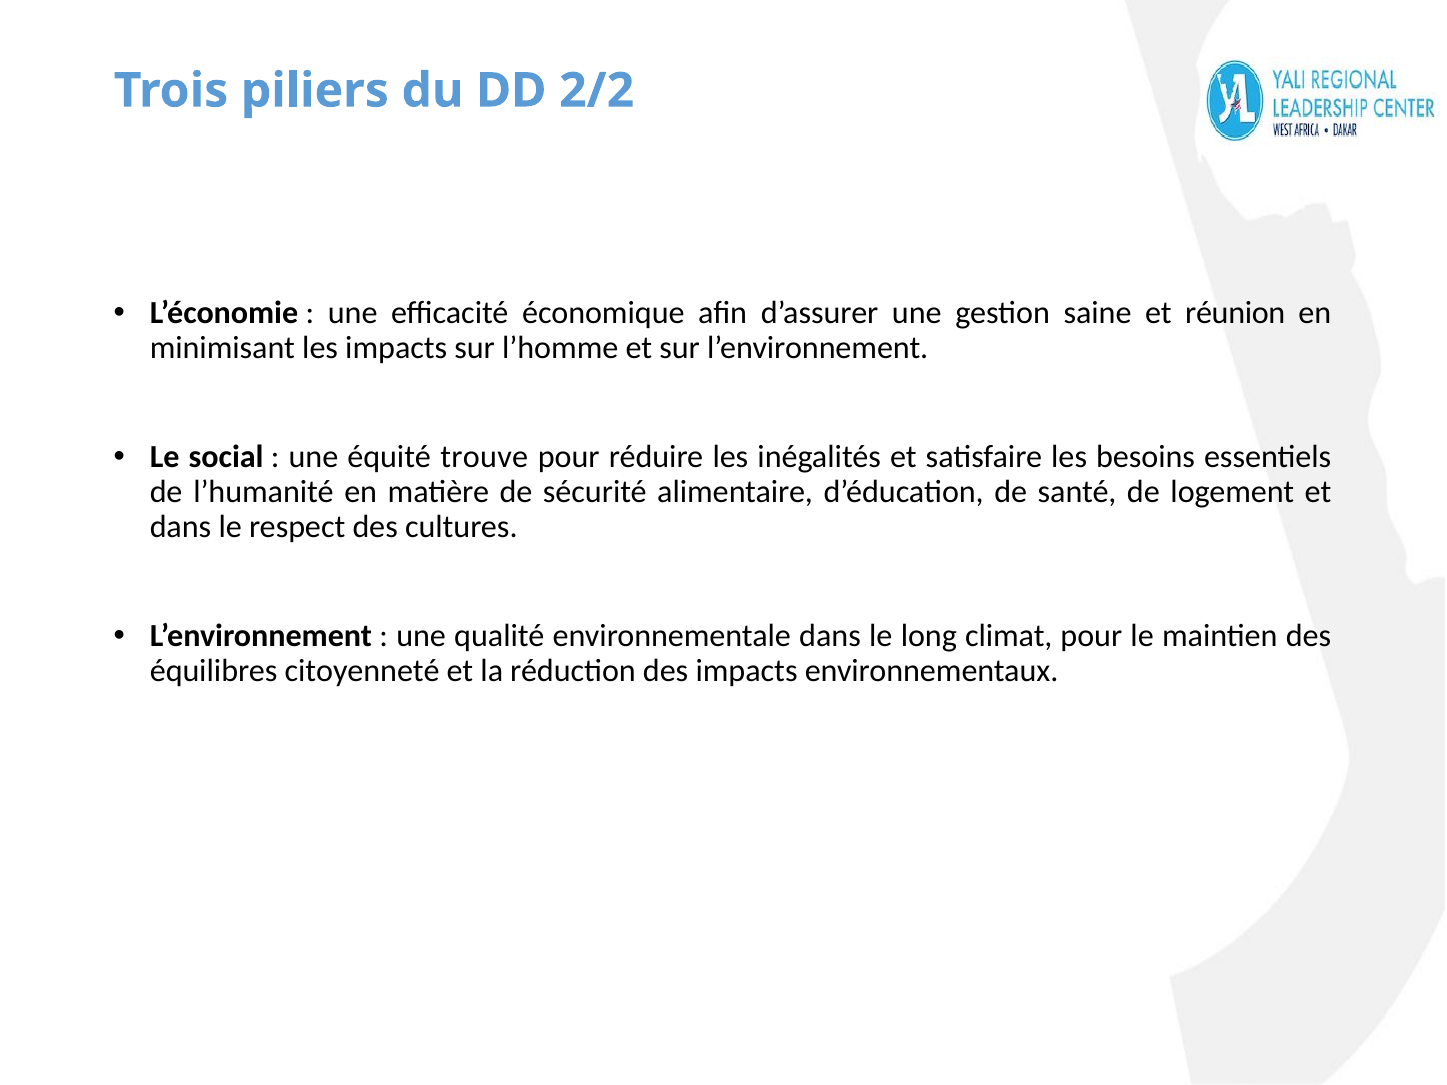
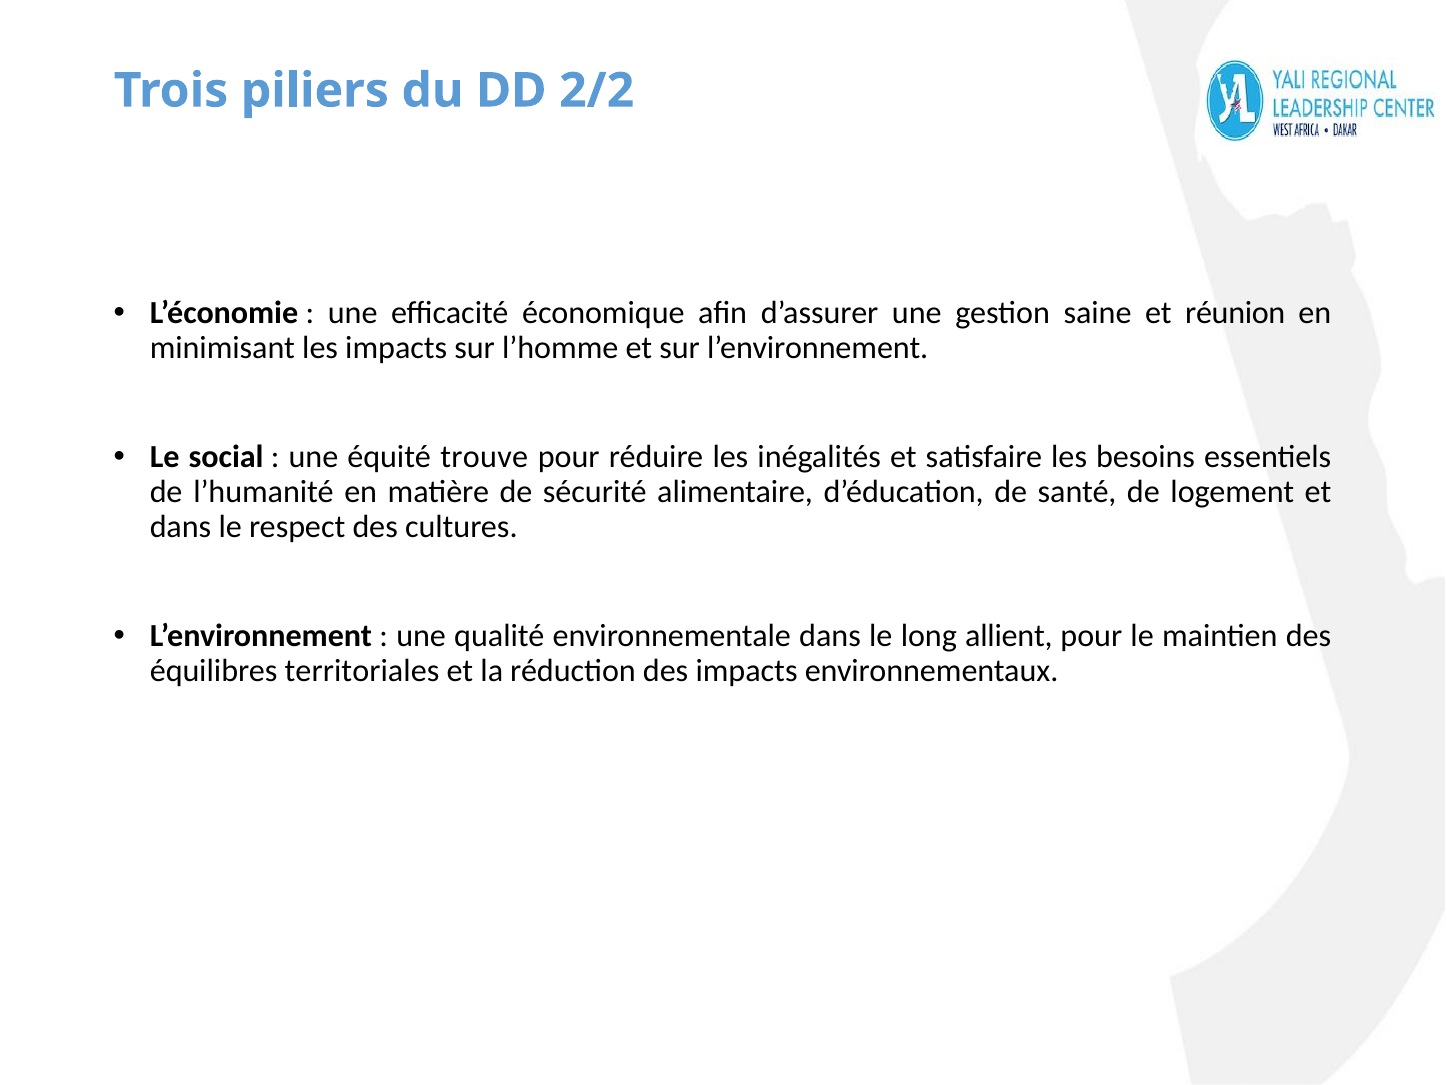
climat: climat -> allient
citoyenneté: citoyenneté -> territoriales
